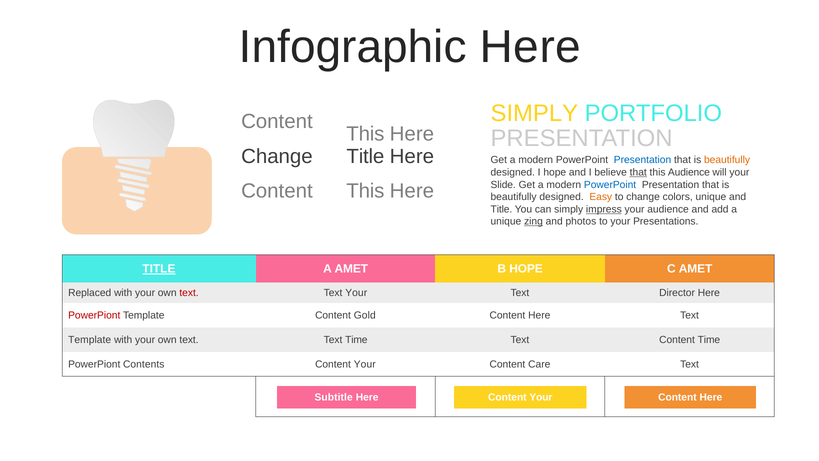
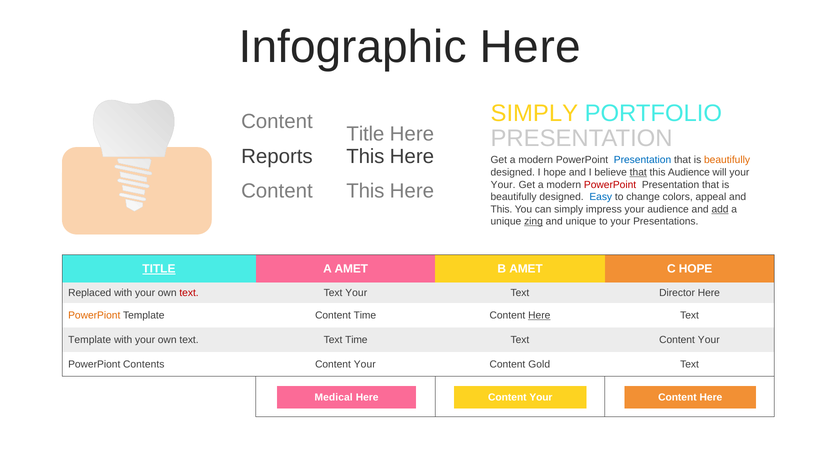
This at (365, 134): This -> Title
Change at (277, 156): Change -> Reports
Title at (365, 156): Title -> This
Slide at (503, 185): Slide -> Your
PowerPoint at (610, 185) colour: blue -> red
Easy colour: orange -> blue
colors unique: unique -> appeal
Title at (501, 209): Title -> This
impress underline: present -> none
add underline: none -> present
and photos: photos -> unique
B HOPE: HOPE -> AMET
C AMET: AMET -> HOPE
PowerPiont at (94, 315) colour: red -> orange
Content Gold: Gold -> Time
Here at (539, 315) underline: none -> present
Text Content Time: Time -> Your
Care: Care -> Gold
Subtitle: Subtitle -> Medical
